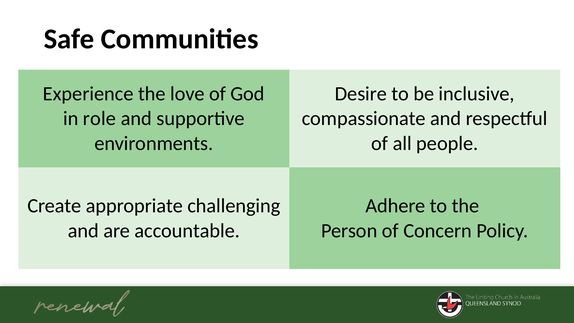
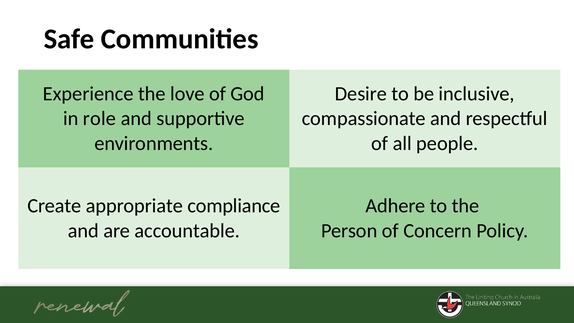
challenging: challenging -> compliance
